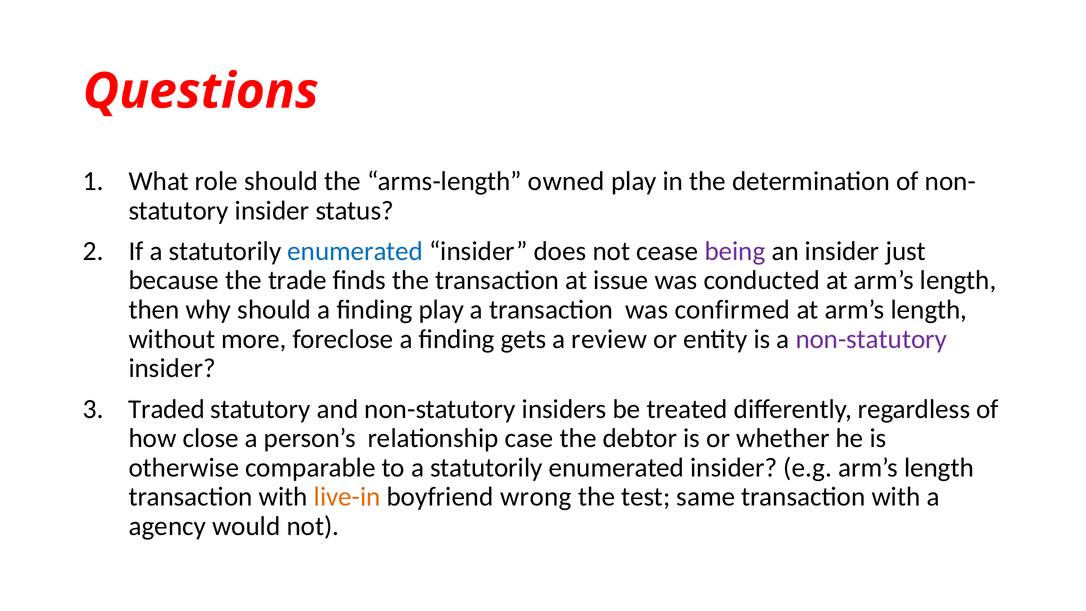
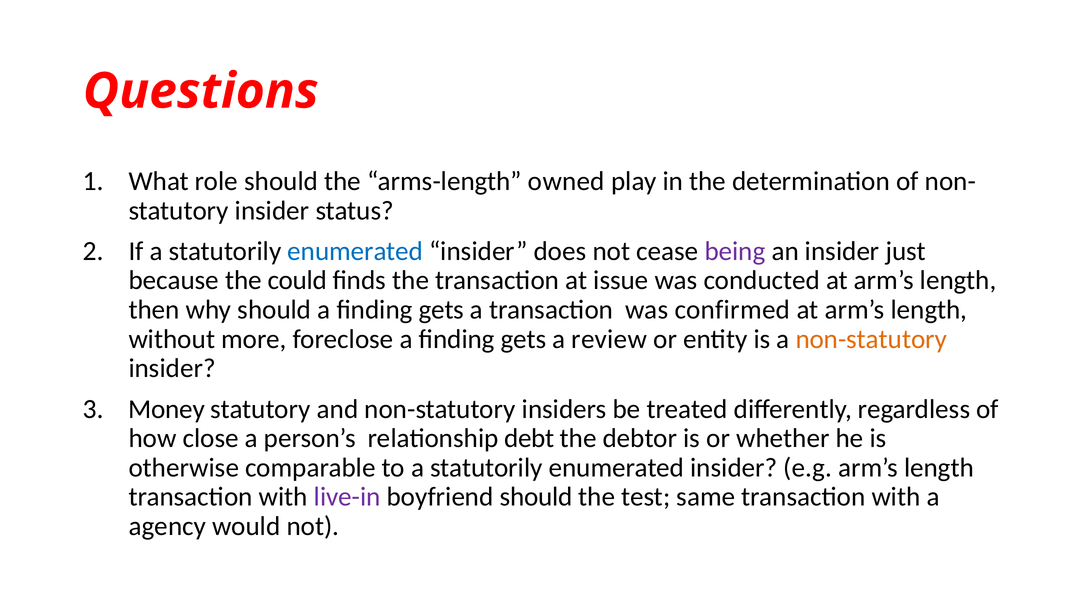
trade: trade -> could
should a finding play: play -> gets
non-statutory at (871, 339) colour: purple -> orange
Traded: Traded -> Money
case: case -> debt
live-in colour: orange -> purple
boyfriend wrong: wrong -> should
